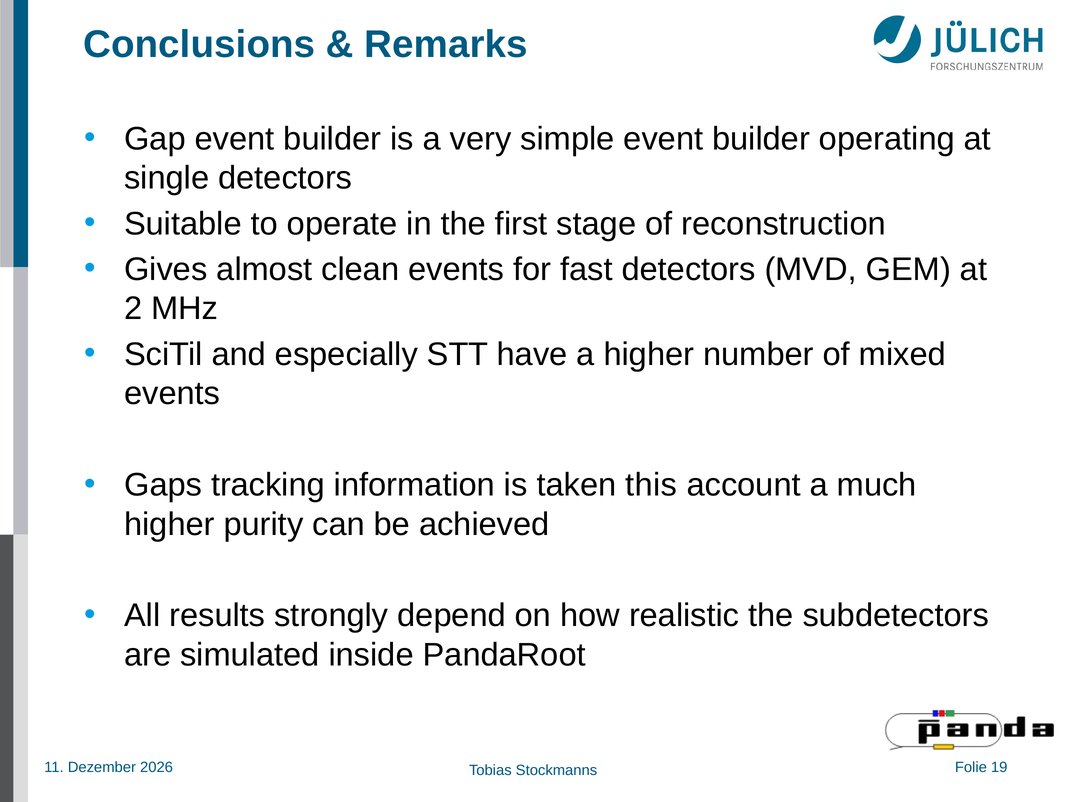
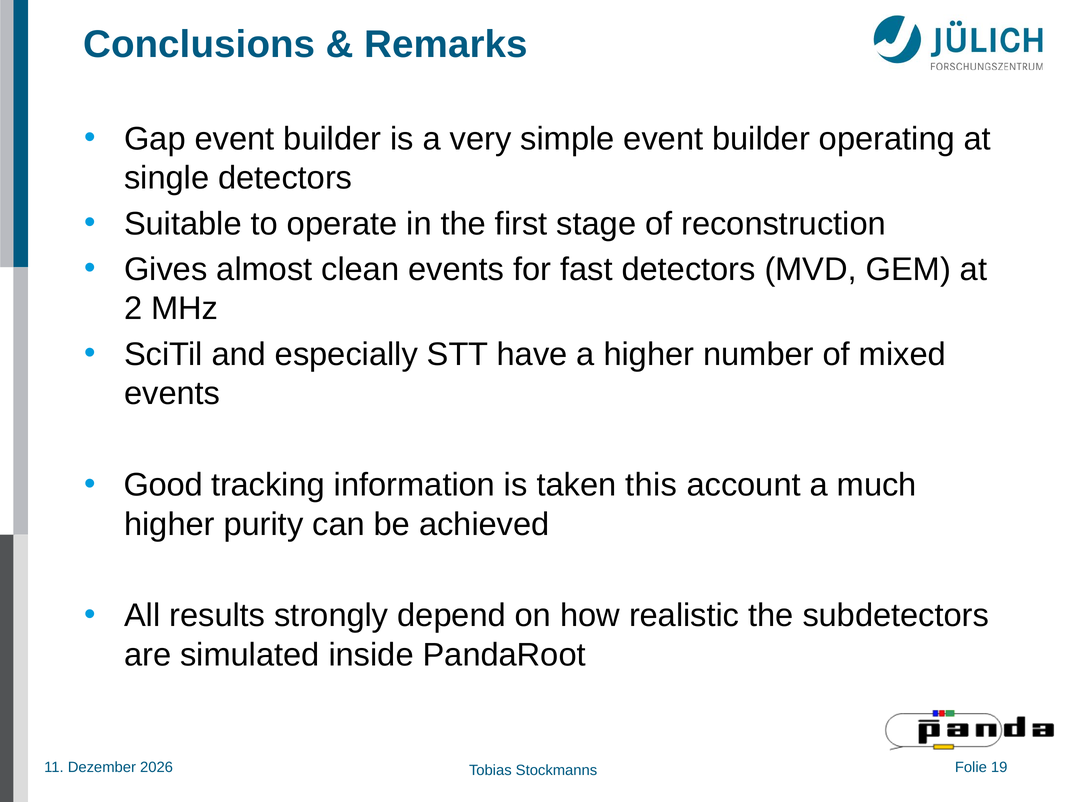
Gaps: Gaps -> Good
